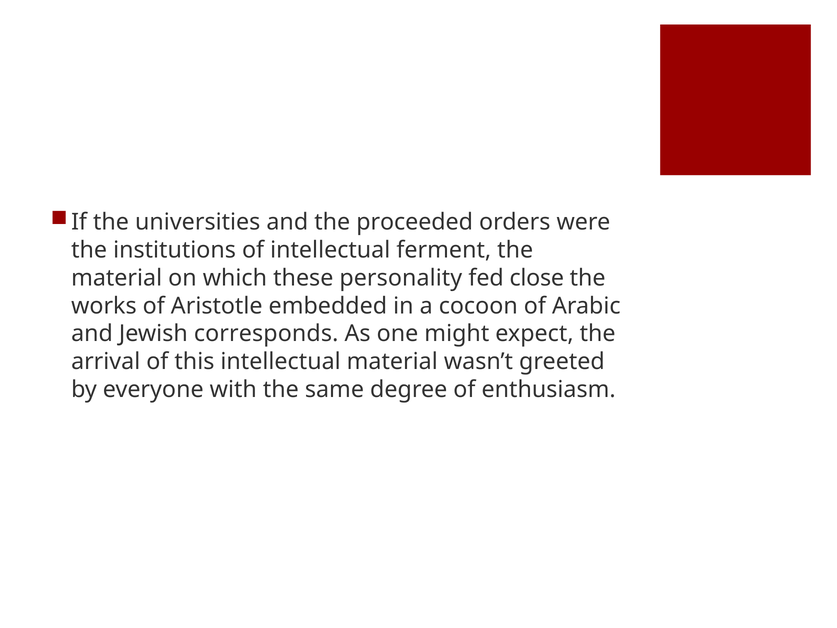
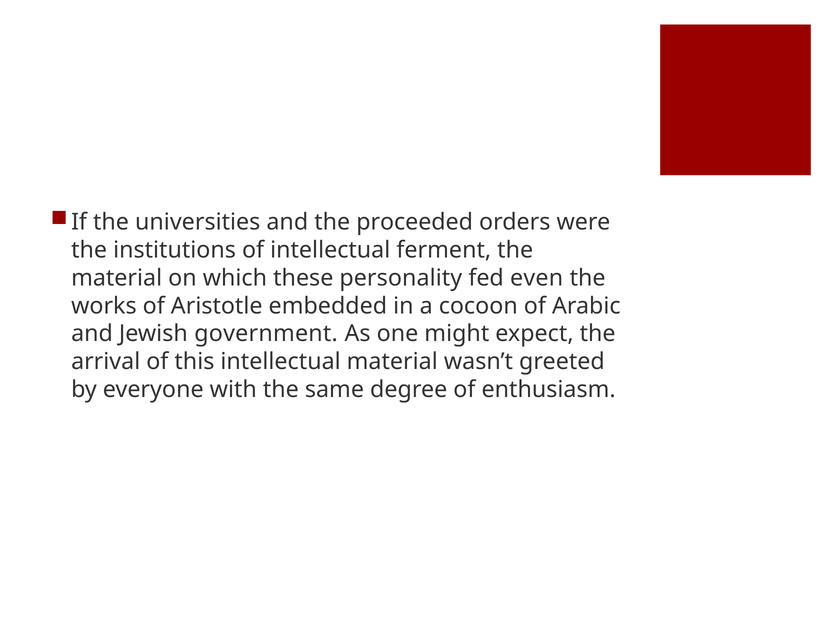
close: close -> even
corresponds: corresponds -> government
